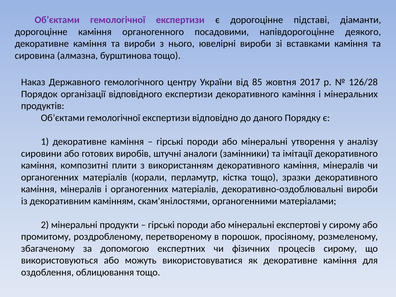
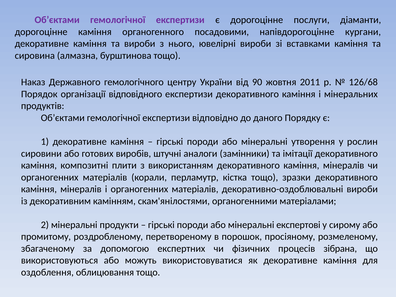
підставі: підставі -> послуги
деякого: деякого -> кургани
85: 85 -> 90
2017: 2017 -> 2011
126/28: 126/28 -> 126/68
аналізу: аналізу -> рослин
процесів сирому: сирому -> зібрана
